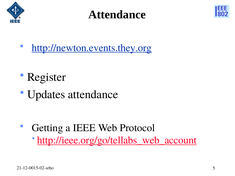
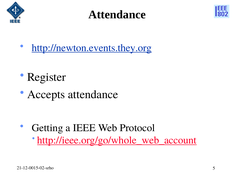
Updates: Updates -> Accepts
http://ieee.org/go/tellabs_web_account: http://ieee.org/go/tellabs_web_account -> http://ieee.org/go/whole_web_account
